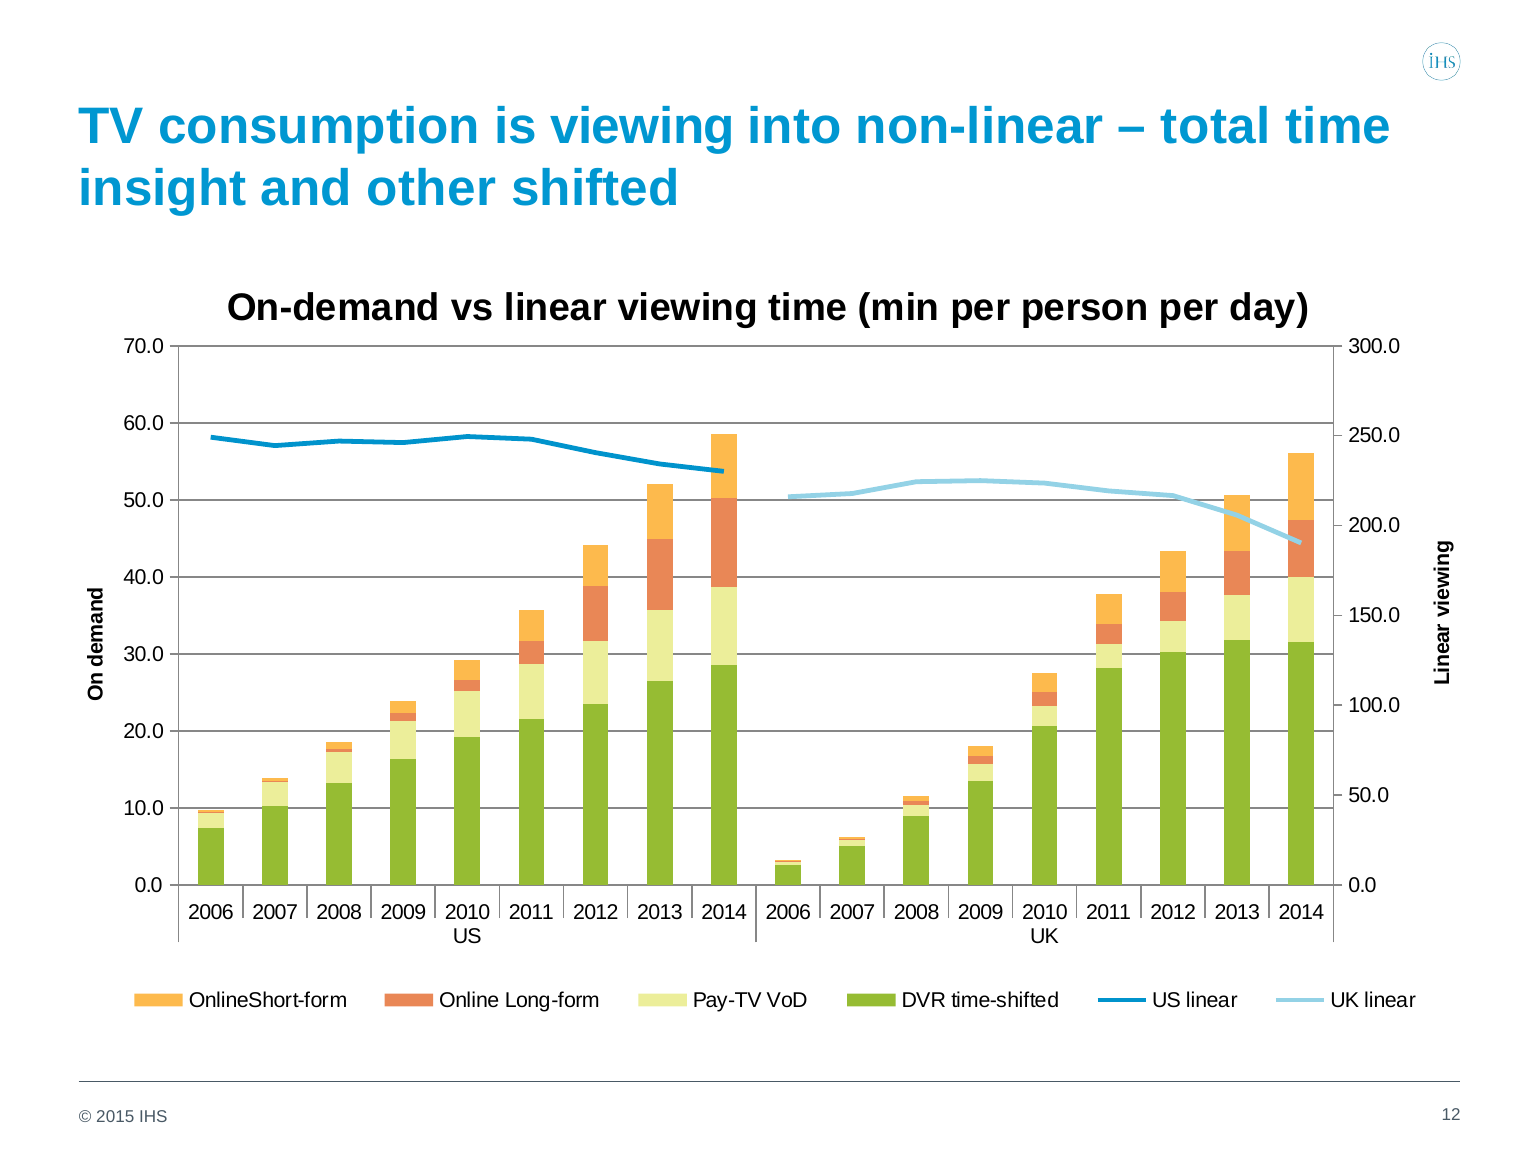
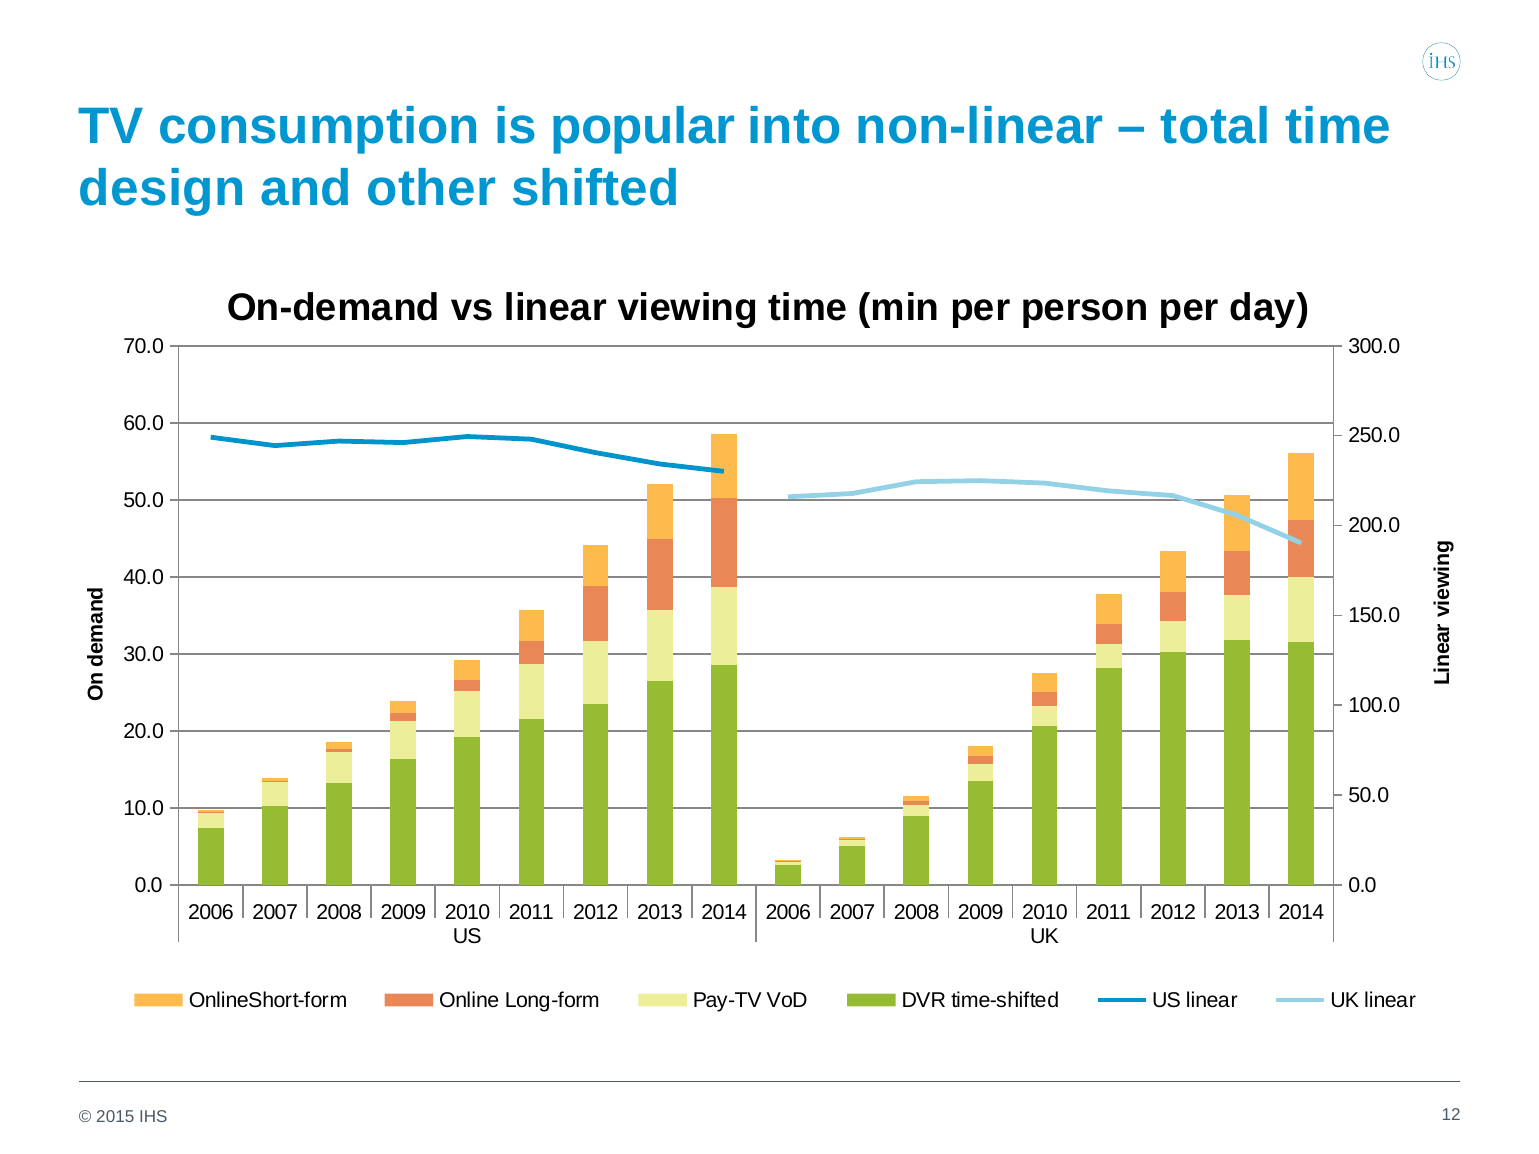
is viewing: viewing -> popular
insight: insight -> design
